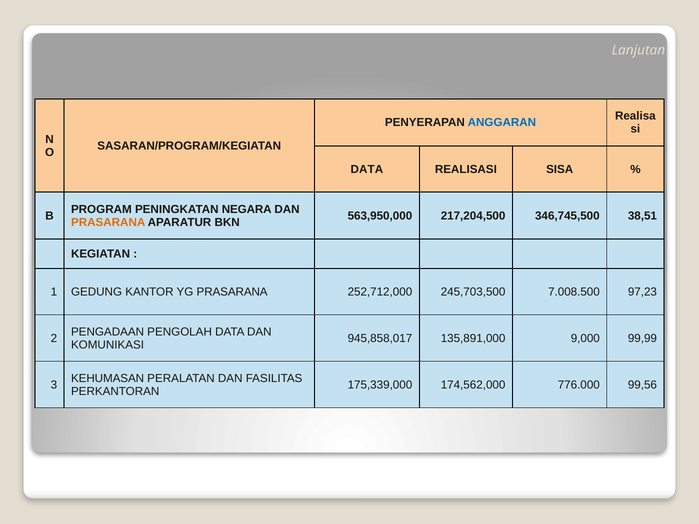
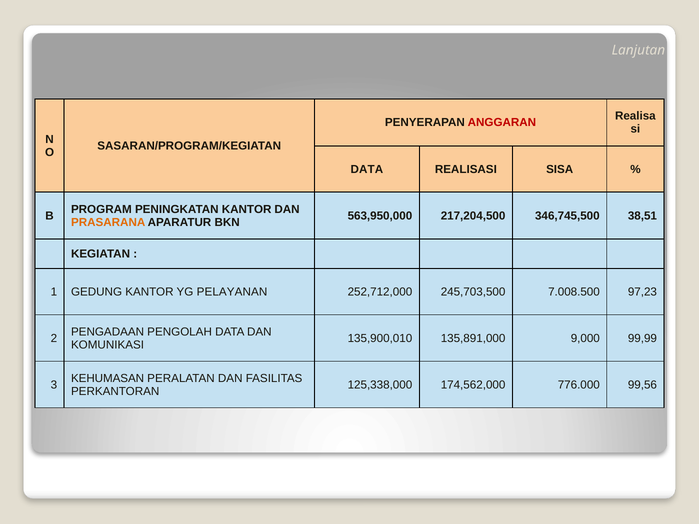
ANGGARAN colour: blue -> red
PENINGKATAN NEGARA: NEGARA -> KANTOR
YG PRASARANA: PRASARANA -> PELAYANAN
945,858,017: 945,858,017 -> 135,900,010
175,339,000: 175,339,000 -> 125,338,000
